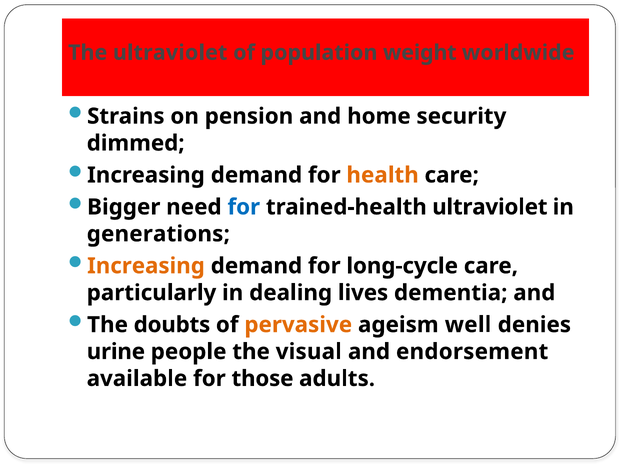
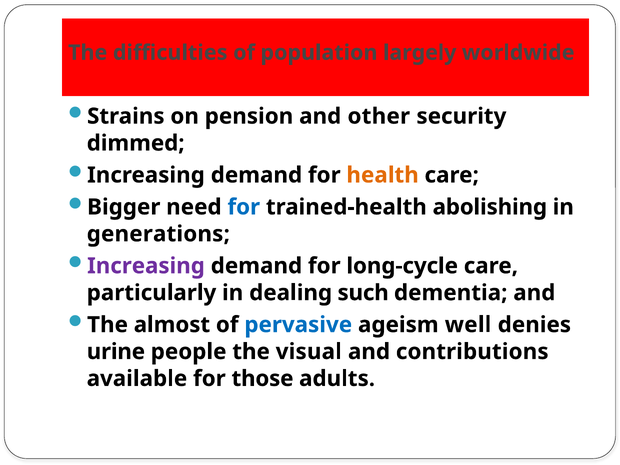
The ultraviolet: ultraviolet -> difficulties
weight: weight -> largely
home: home -> other
trained-health ultraviolet: ultraviolet -> abolishing
Increasing at (146, 266) colour: orange -> purple
lives: lives -> such
doubts: doubts -> almost
pervasive colour: orange -> blue
endorsement: endorsement -> contributions
